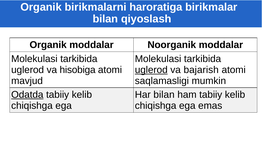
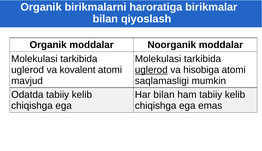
hisobiga: hisobiga -> kovalent
bajarish: bajarish -> hisobiga
Odatda underline: present -> none
